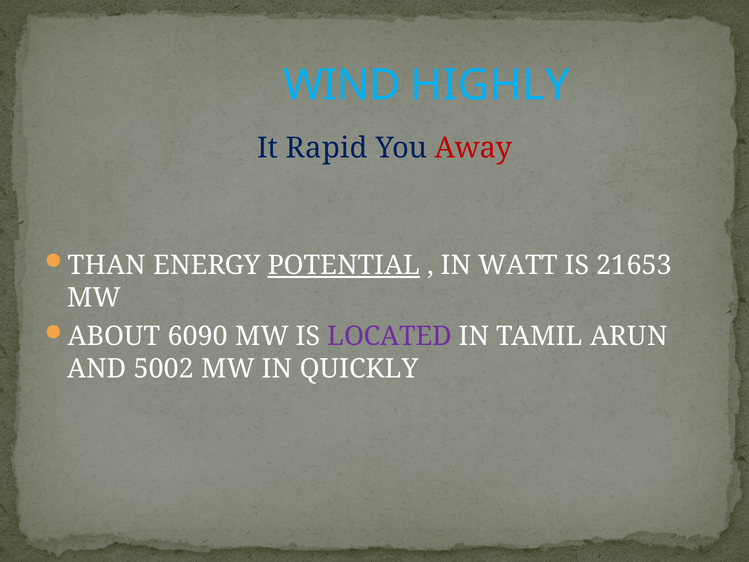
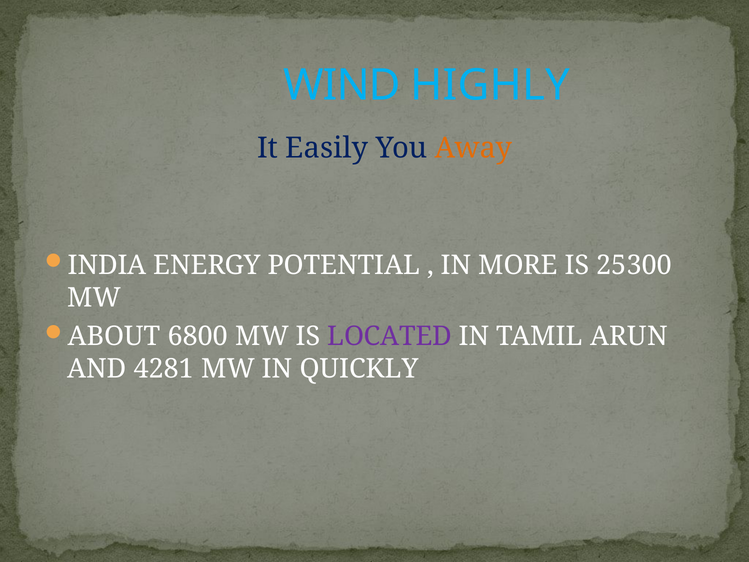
Rapid: Rapid -> Easily
Away colour: red -> orange
THAN: THAN -> INDIA
POTENTIAL underline: present -> none
WATT: WATT -> MORE
21653: 21653 -> 25300
6090: 6090 -> 6800
5002: 5002 -> 4281
